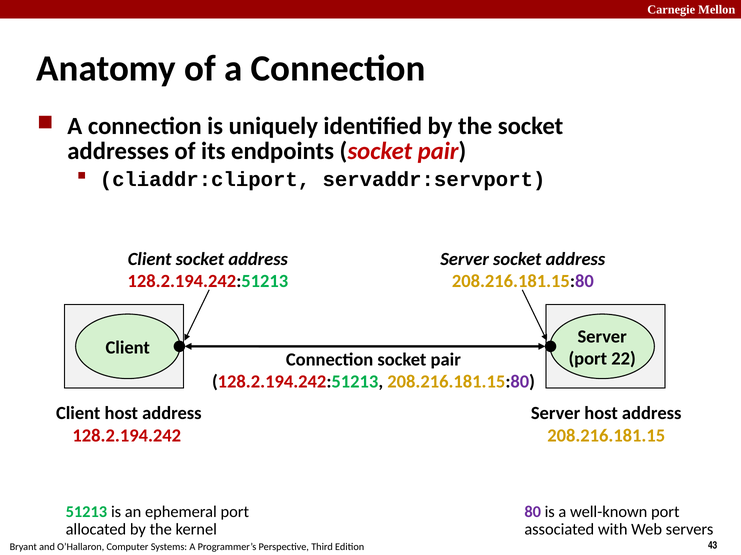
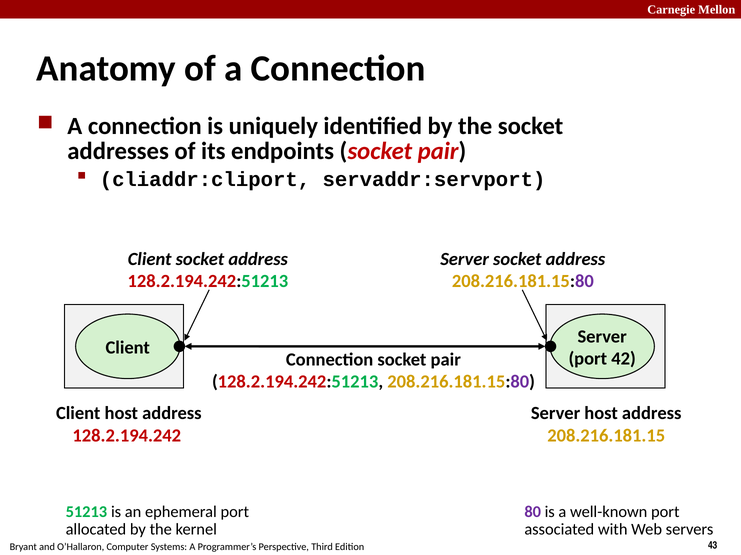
22: 22 -> 42
